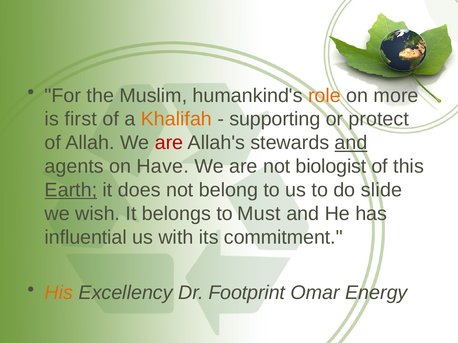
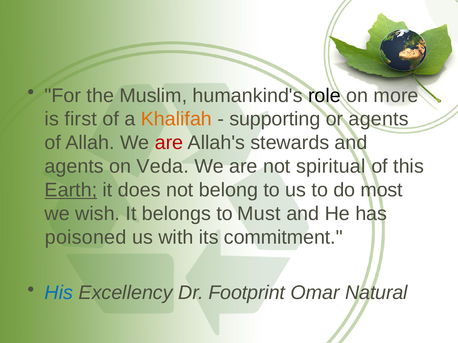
role colour: orange -> black
or protect: protect -> agents
and at (351, 143) underline: present -> none
Have: Have -> Veda
biologist: biologist -> spiritual
slide: slide -> most
influential: influential -> poisoned
His colour: orange -> blue
Energy: Energy -> Natural
